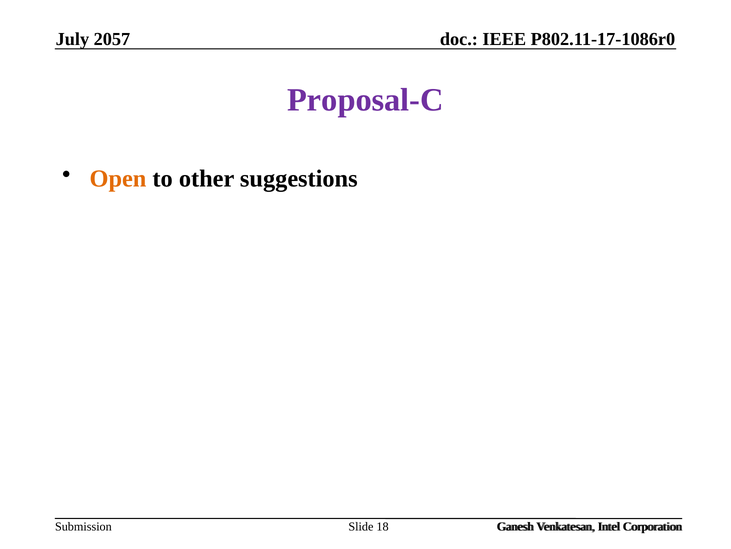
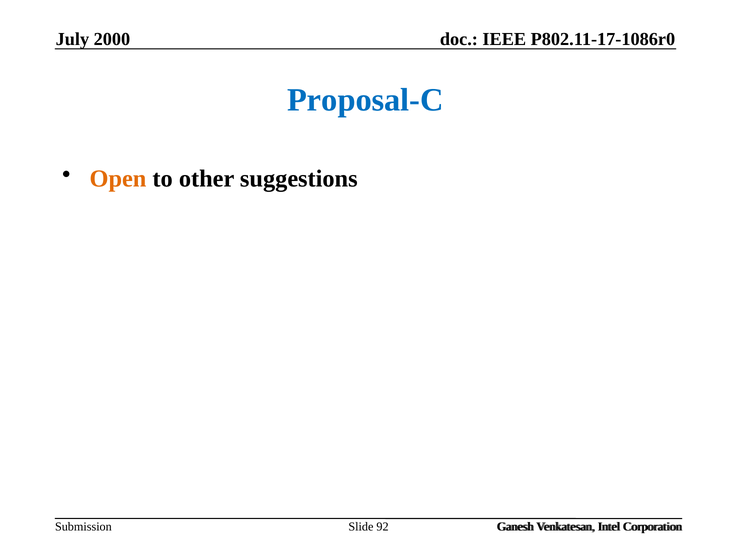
2057: 2057 -> 2000
Proposal-C colour: purple -> blue
18: 18 -> 92
